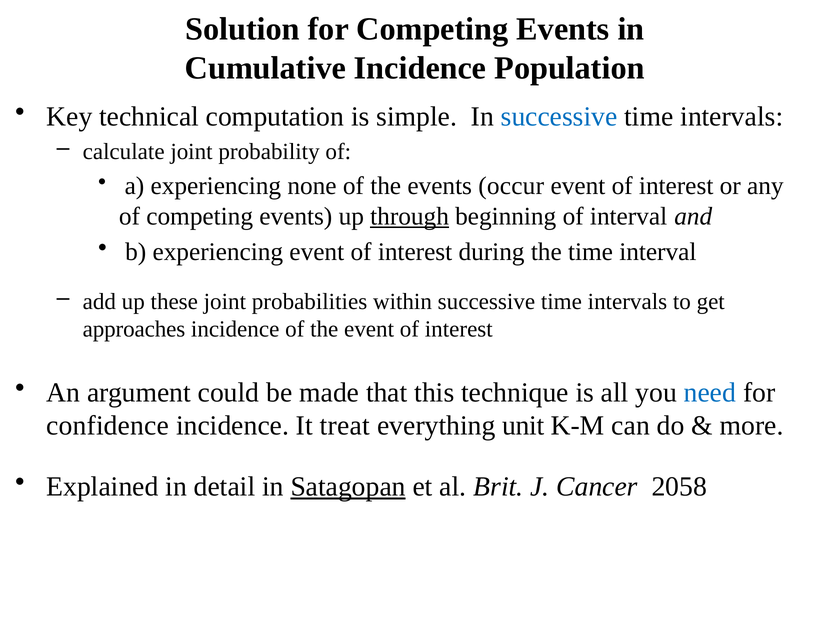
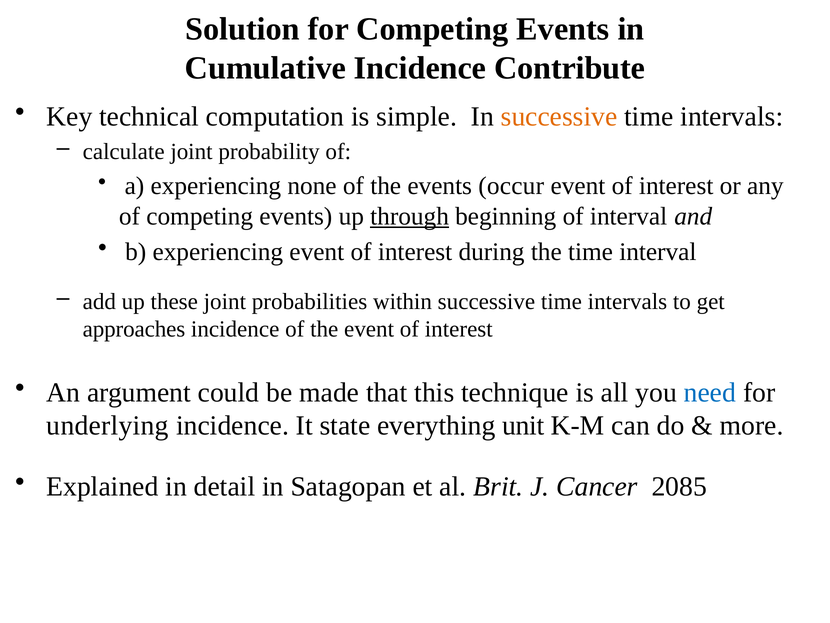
Population: Population -> Contribute
successive at (559, 117) colour: blue -> orange
confidence: confidence -> underlying
treat: treat -> state
Satagopan underline: present -> none
2058: 2058 -> 2085
